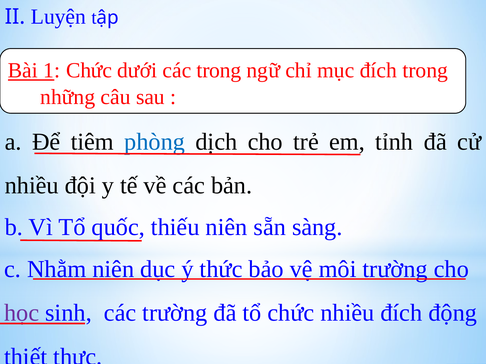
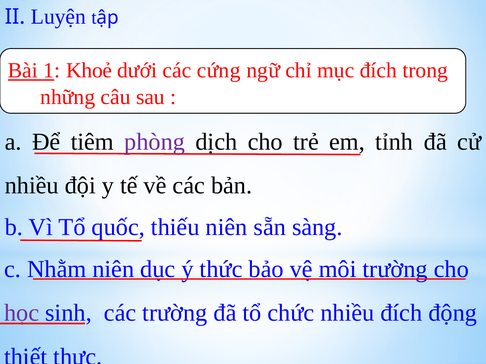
1 Chức: Chức -> Khoẻ
các trong: trong -> cứng
phòng colour: blue -> purple
